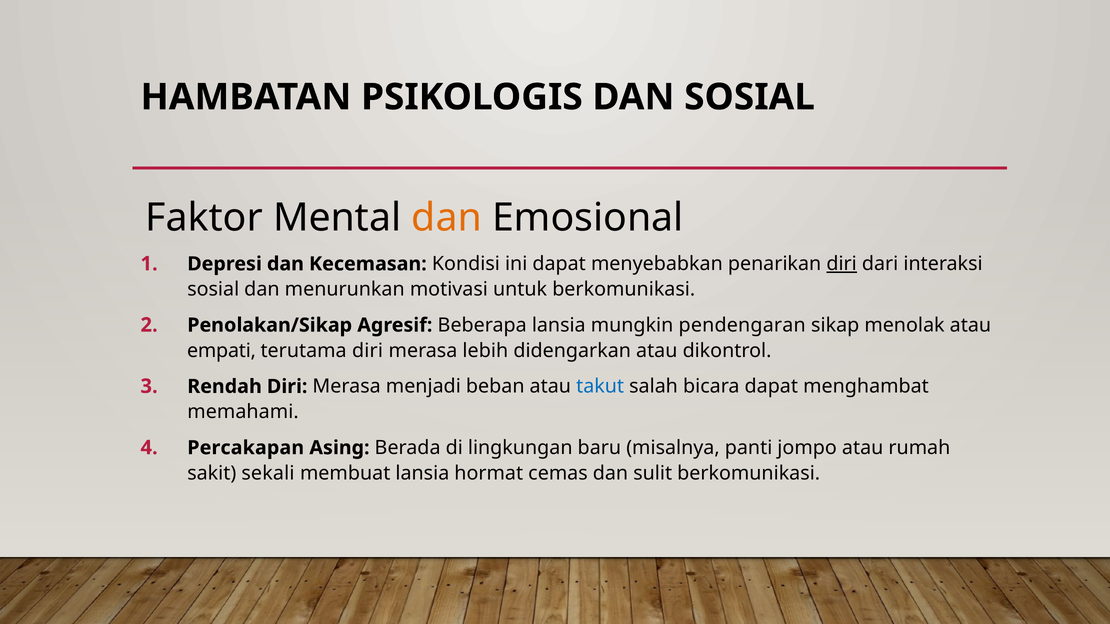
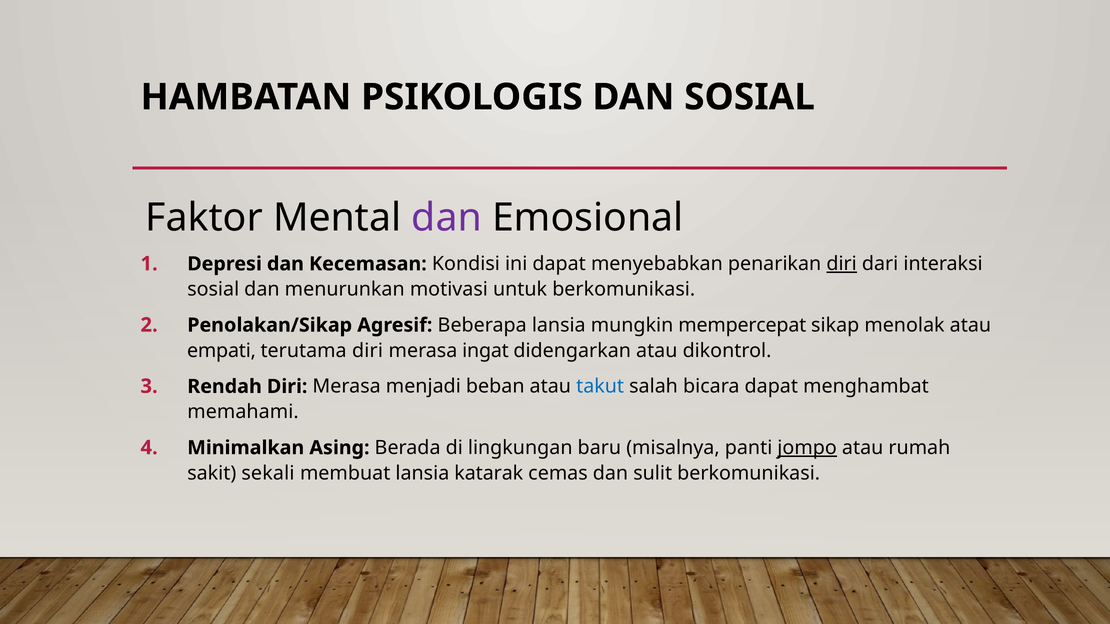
dan at (447, 218) colour: orange -> purple
pendengaran: pendengaran -> mempercepat
lebih: lebih -> ingat
Percakapan: Percakapan -> Minimalkan
jompo underline: none -> present
hormat: hormat -> katarak
